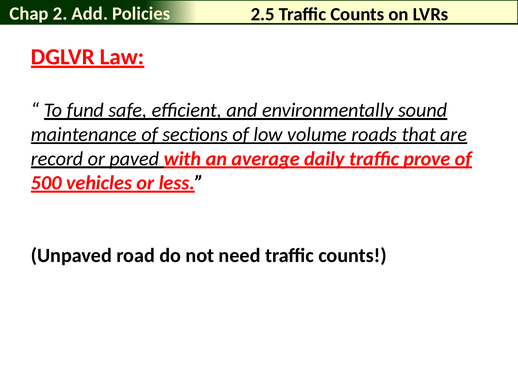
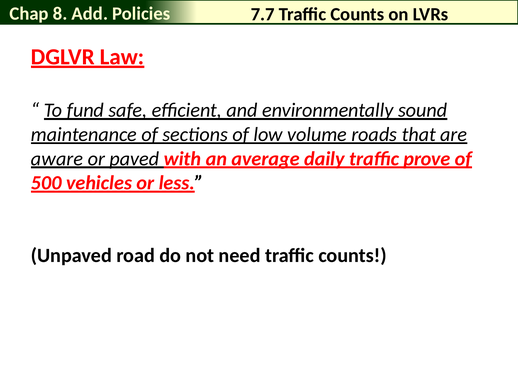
2: 2 -> 8
2.5: 2.5 -> 7.7
record: record -> aware
